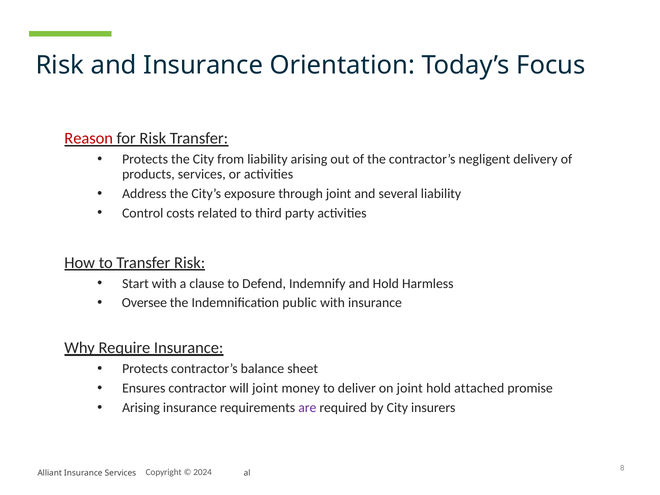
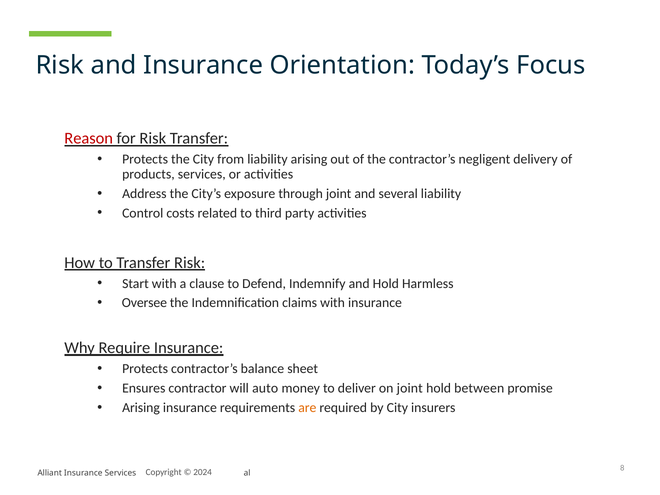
public: public -> claims
will joint: joint -> auto
attached: attached -> between
are colour: purple -> orange
